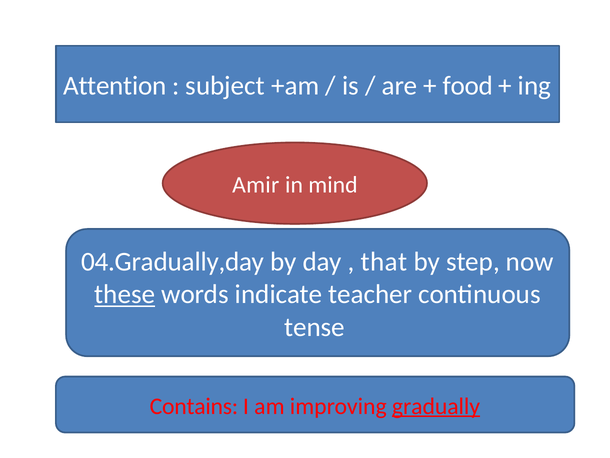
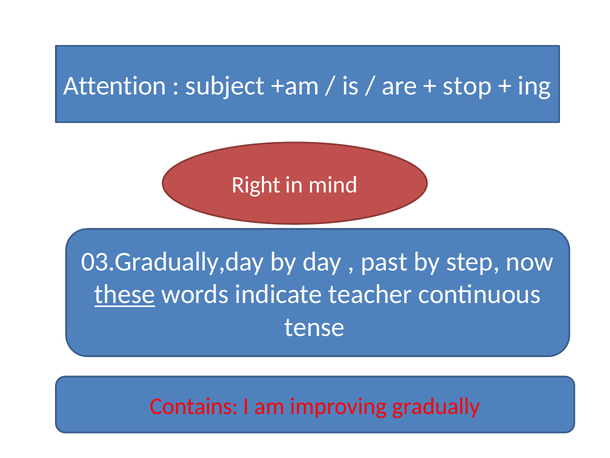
food: food -> stop
Amir: Amir -> Right
04.Gradually,day: 04.Gradually,day -> 03.Gradually,day
that: that -> past
gradually underline: present -> none
